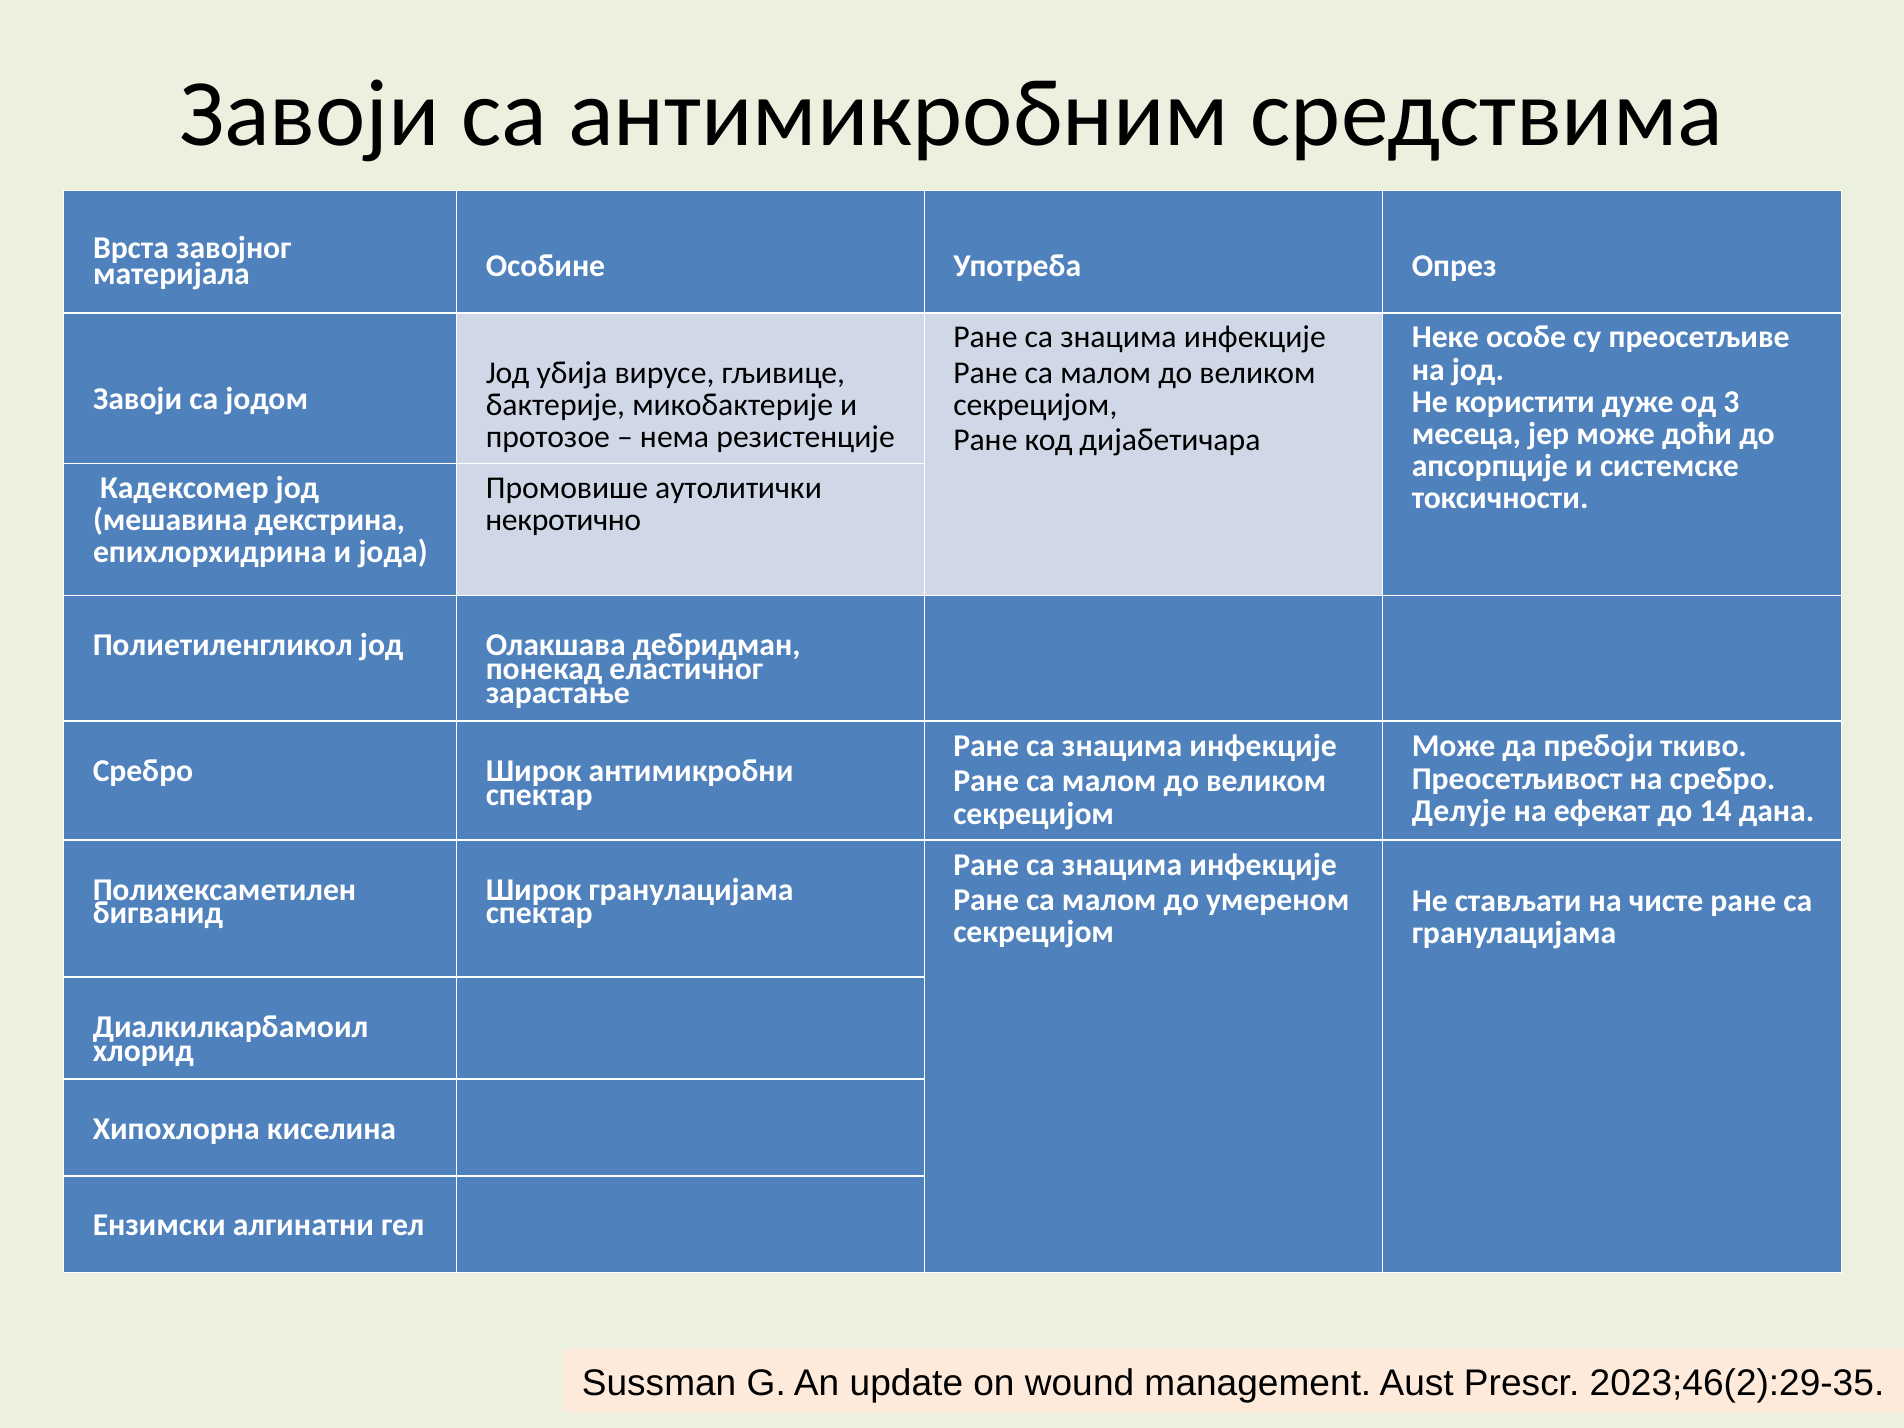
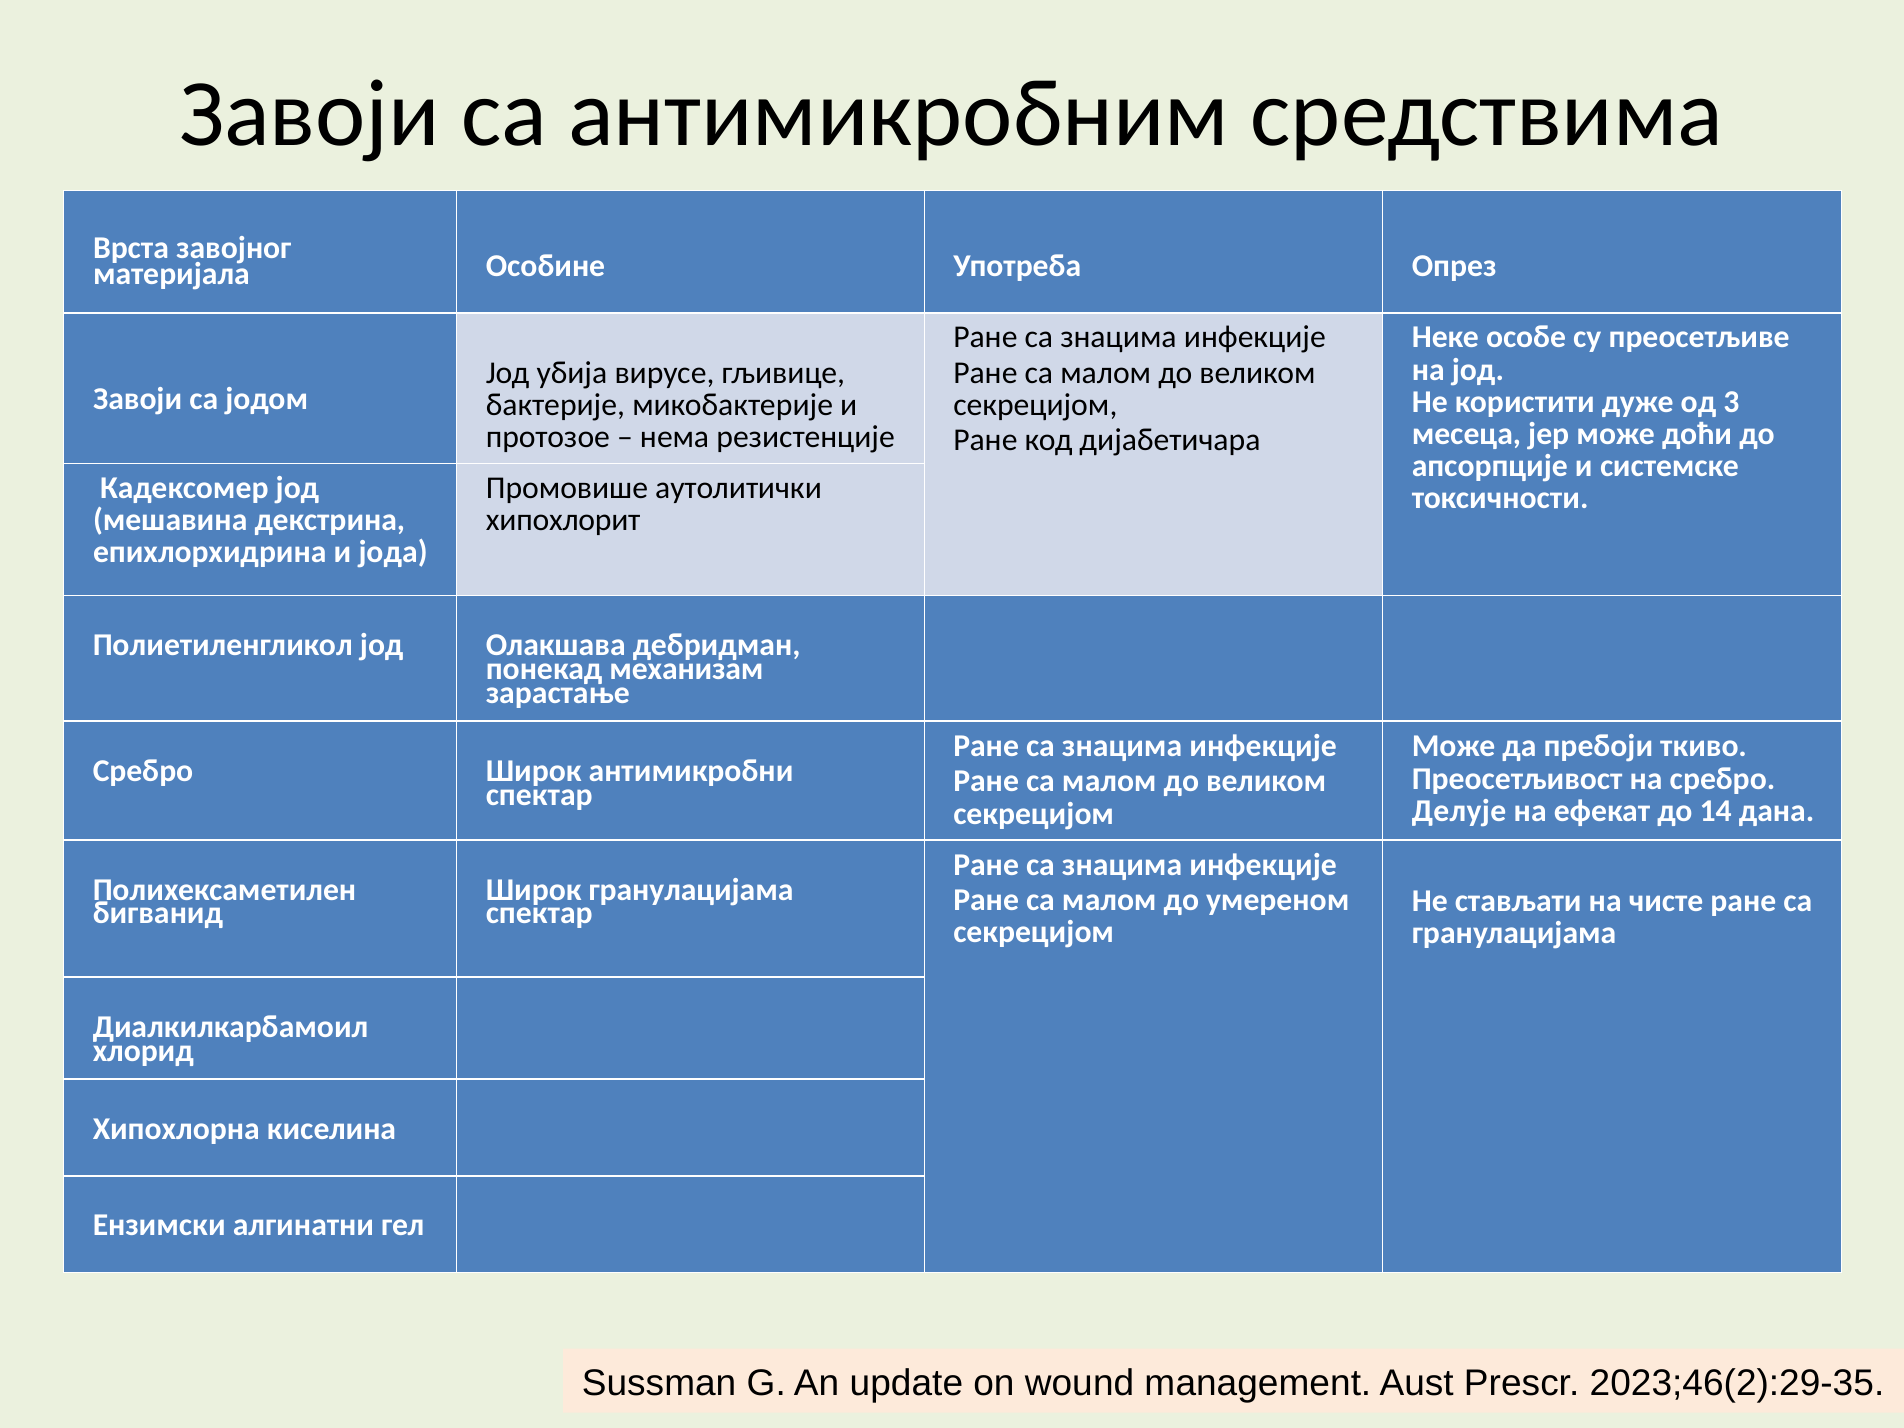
некротично: некротично -> хипохлорит
еластичног: еластичног -> механизам
